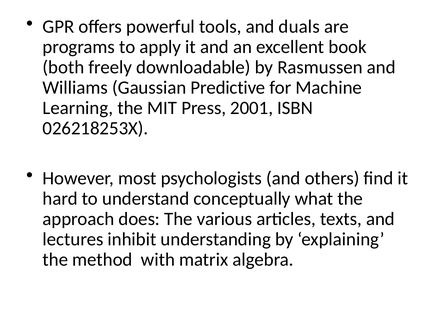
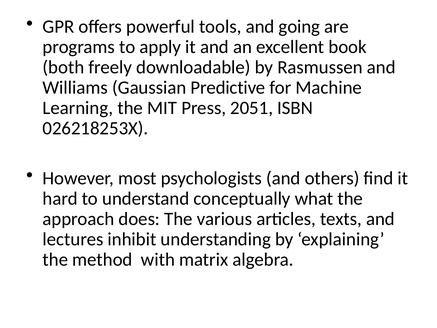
duals: duals -> going
2001: 2001 -> 2051
